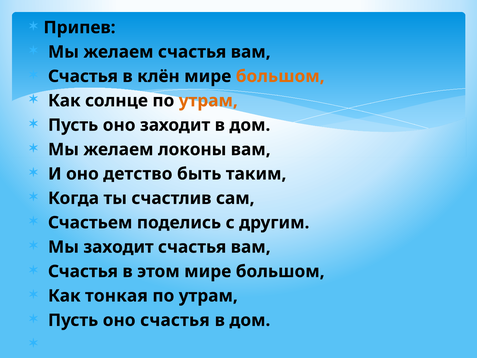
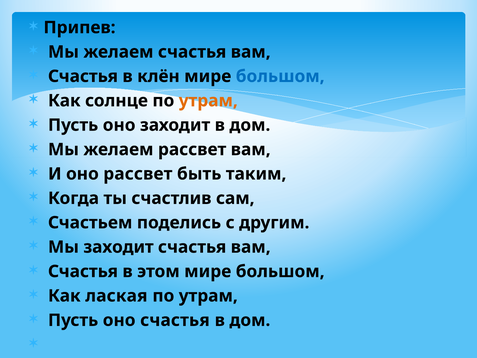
большом at (280, 76) colour: orange -> blue
желаем локоны: локоны -> рассвет
оно детство: детство -> рассвет
тонкая: тонкая -> лаская
